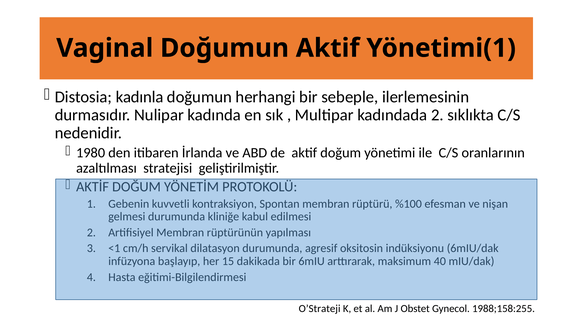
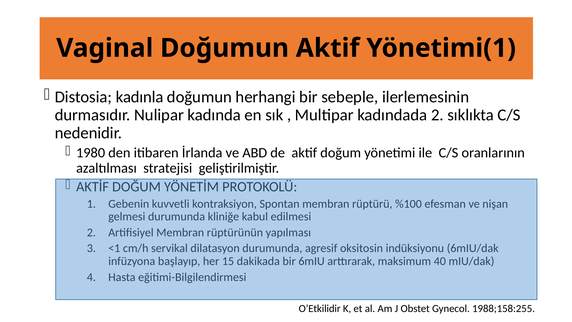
O’Strateji: O’Strateji -> O’Etkilidir
